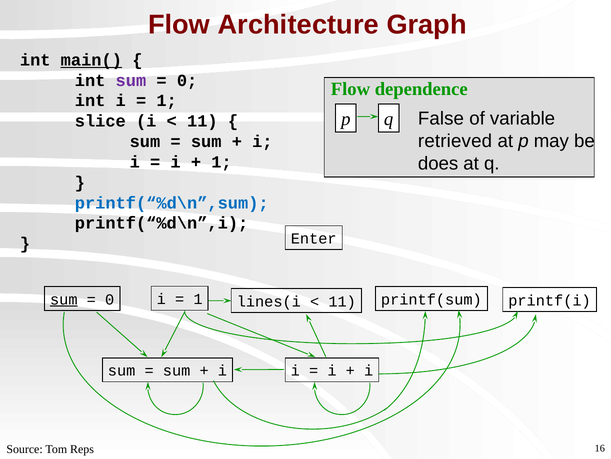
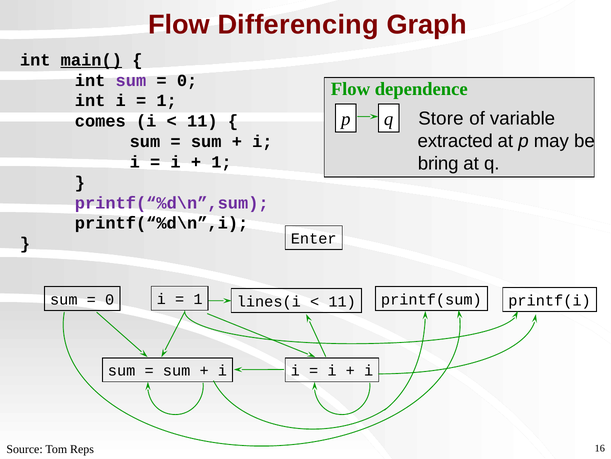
Architecture: Architecture -> Differencing
False: False -> Store
slice: slice -> comes
retrieved: retrieved -> extracted
does: does -> bring
printf(“%d\n”,sum colour: blue -> purple
sum at (64, 299) underline: present -> none
